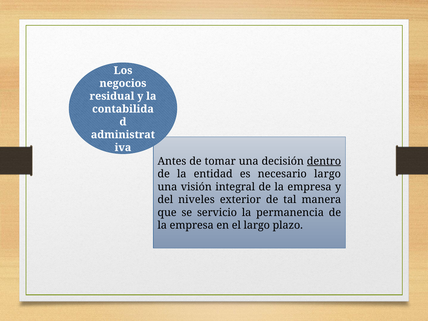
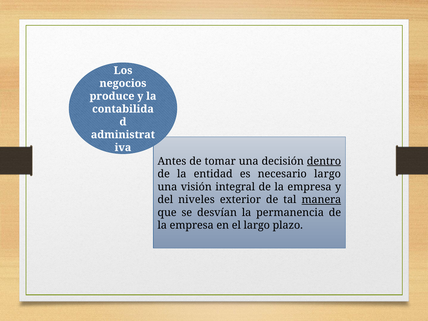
residual: residual -> produce
manera underline: none -> present
servicio: servicio -> desvían
